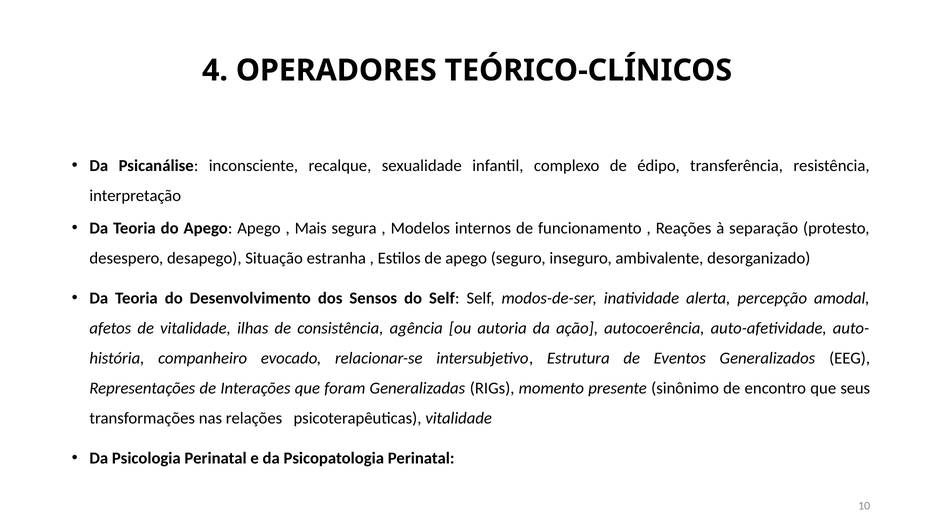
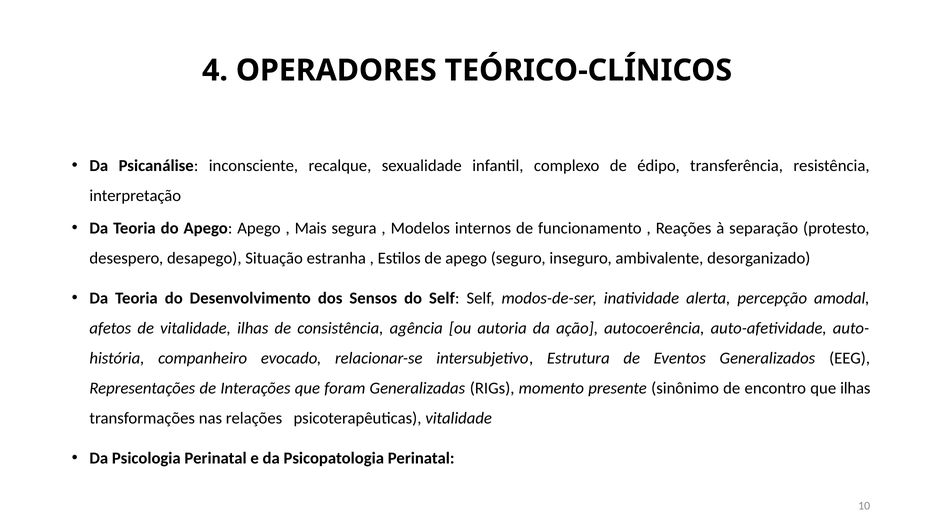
que seus: seus -> ilhas
